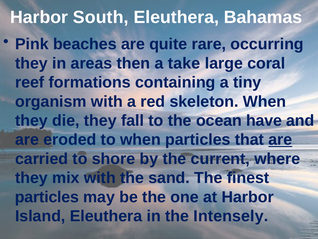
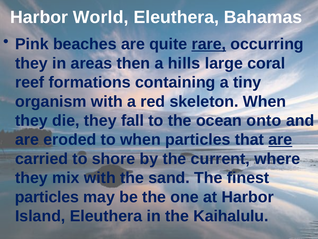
South: South -> World
rare underline: none -> present
take: take -> hills
have: have -> onto
Intensely: Intensely -> Kaihalulu
